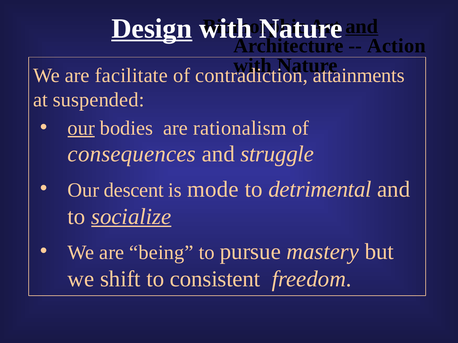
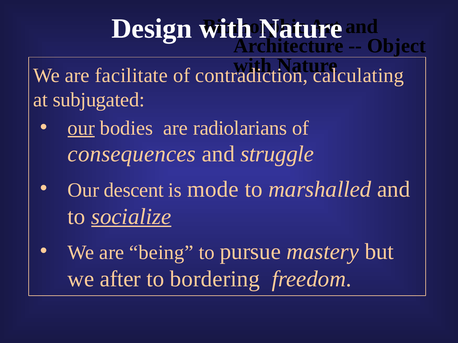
Design underline: present -> none
and at (362, 26) underline: present -> none
Action: Action -> Object
attainments: attainments -> calculating
suspended: suspended -> subjugated
rationalism: rationalism -> radiolarians
detrimental: detrimental -> marshalled
shift: shift -> after
consistent: consistent -> bordering
